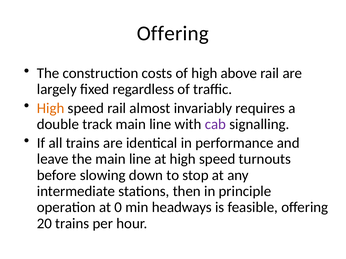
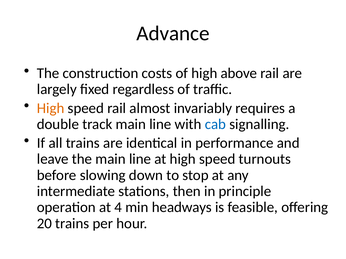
Offering at (173, 33): Offering -> Advance
cab colour: purple -> blue
0: 0 -> 4
